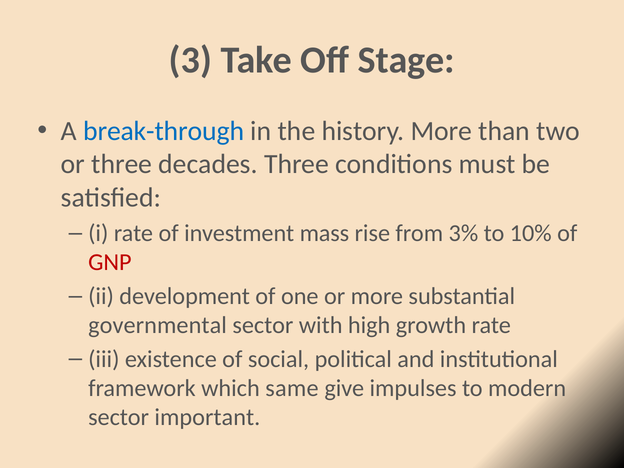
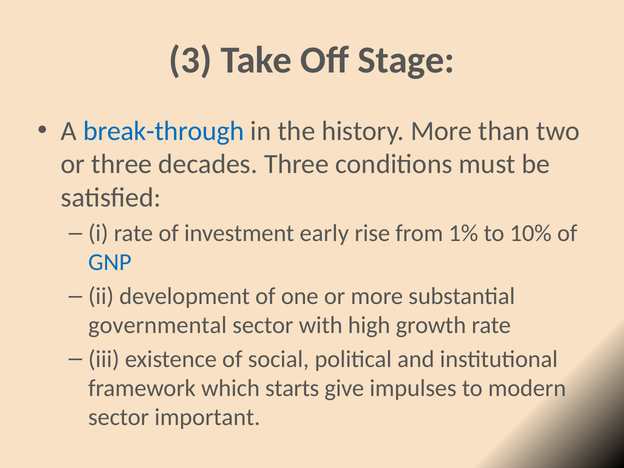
mass: mass -> early
3%: 3% -> 1%
GNP colour: red -> blue
same: same -> starts
